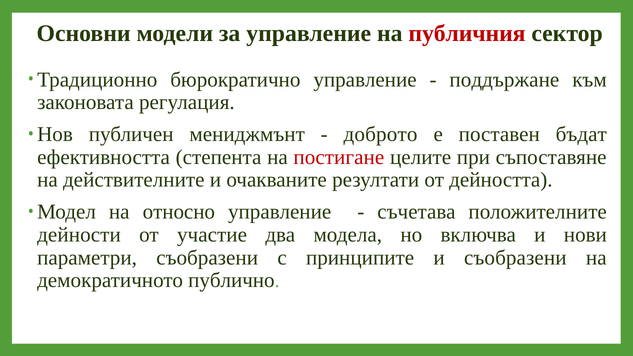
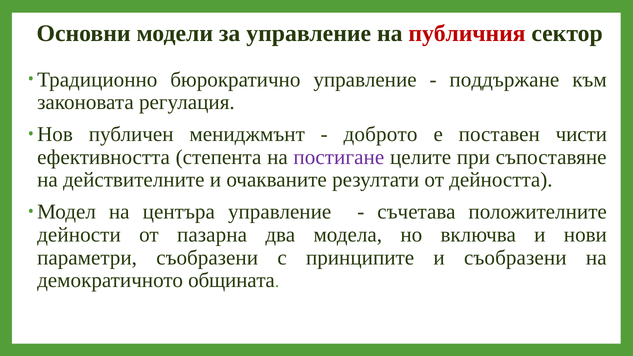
бъдат: бъдат -> чисти
постигане colour: red -> purple
относно: относно -> центъра
участие: участие -> пазарна
публично: публично -> общината
